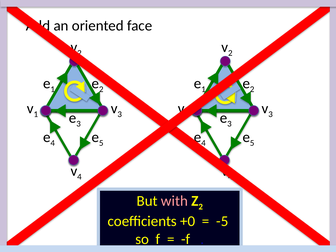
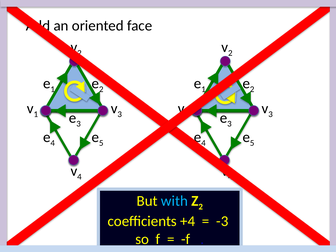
with colour: pink -> light blue
+0: +0 -> +4
-5: -5 -> -3
